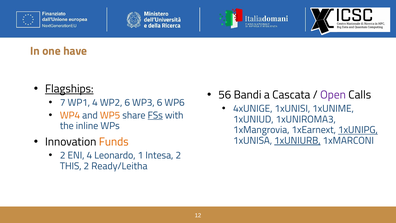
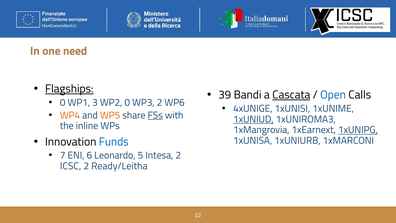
have: have -> need
56: 56 -> 39
Cascata underline: none -> present
Open colour: purple -> blue
7 at (63, 102): 7 -> 0
WP1 4: 4 -> 3
WP2 6: 6 -> 0
WP3 6: 6 -> 2
1xUNIUD underline: none -> present
Funds colour: orange -> blue
1xUNIURB underline: present -> none
2 at (63, 155): 2 -> 7
ENI 4: 4 -> 6
1: 1 -> 5
THIS: THIS -> ICSC
